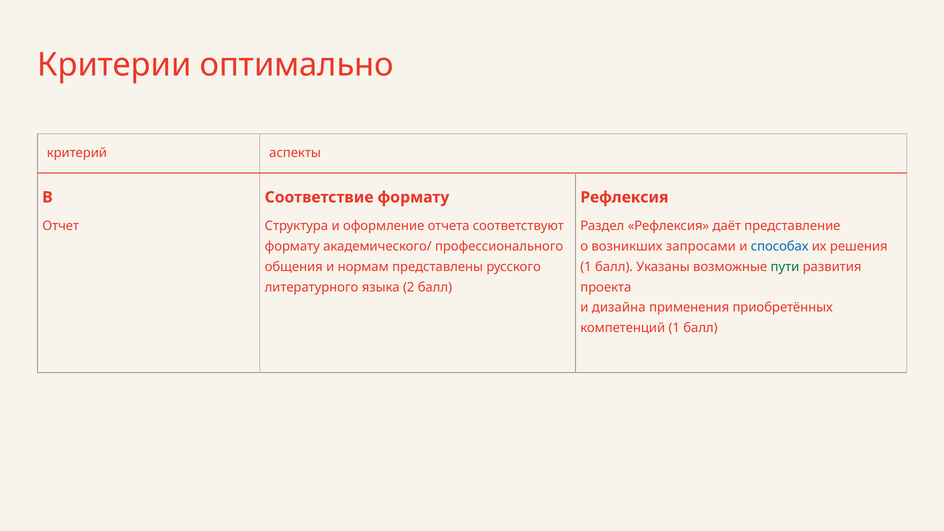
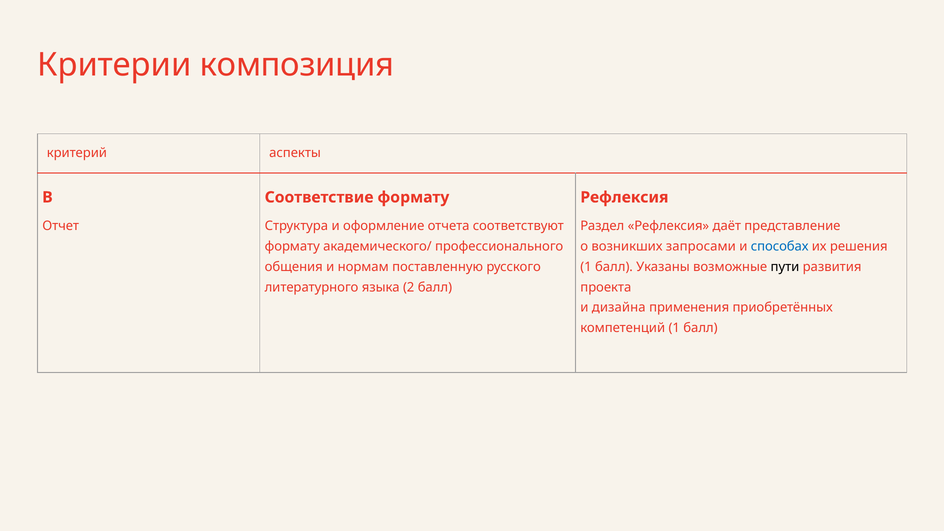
оптимально: оптимально -> композиция
представлены: представлены -> поставленную
пути colour: green -> black
